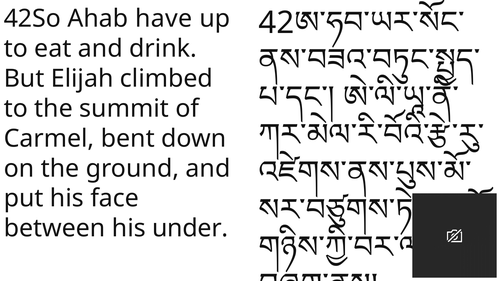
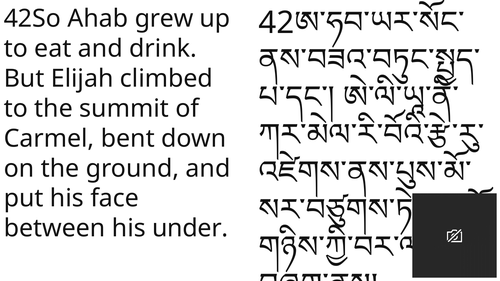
have: have -> grew
